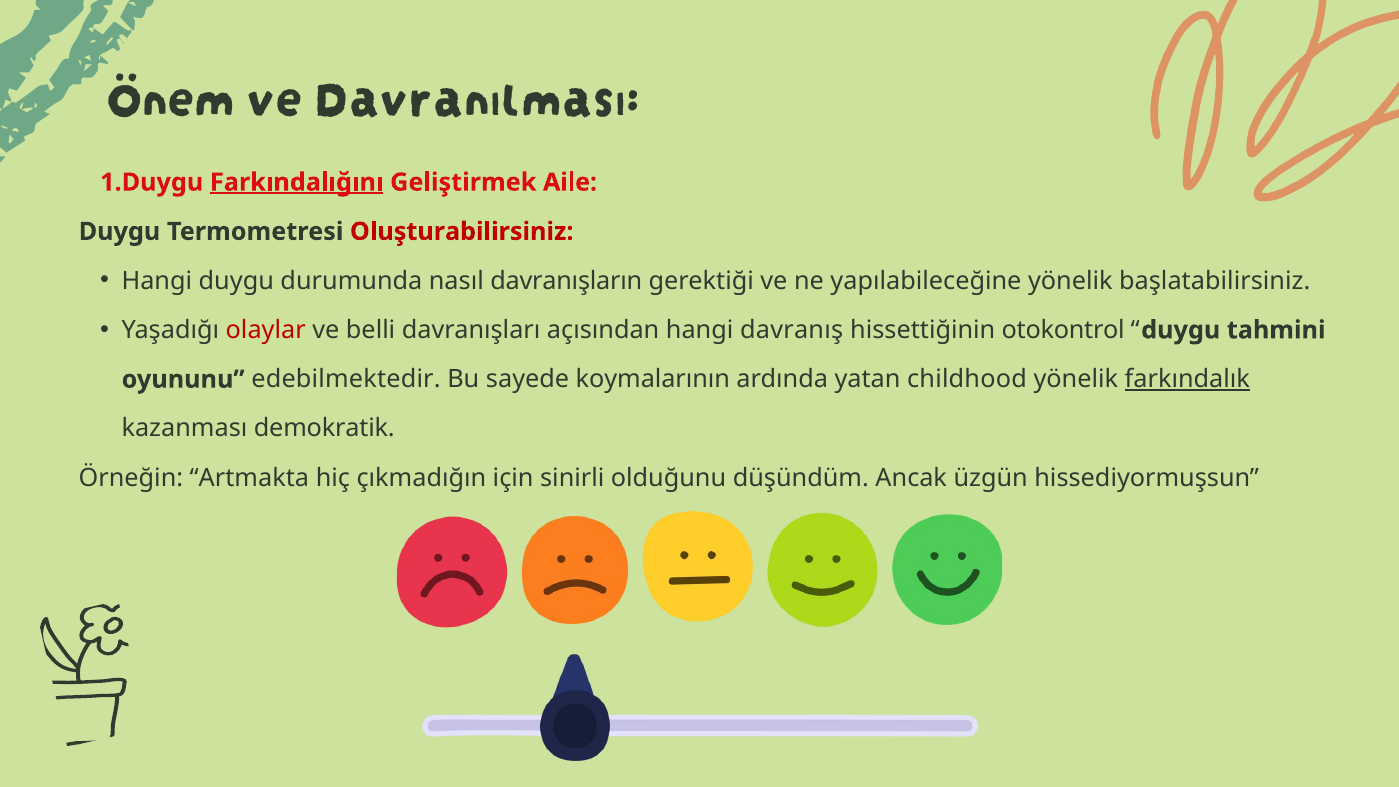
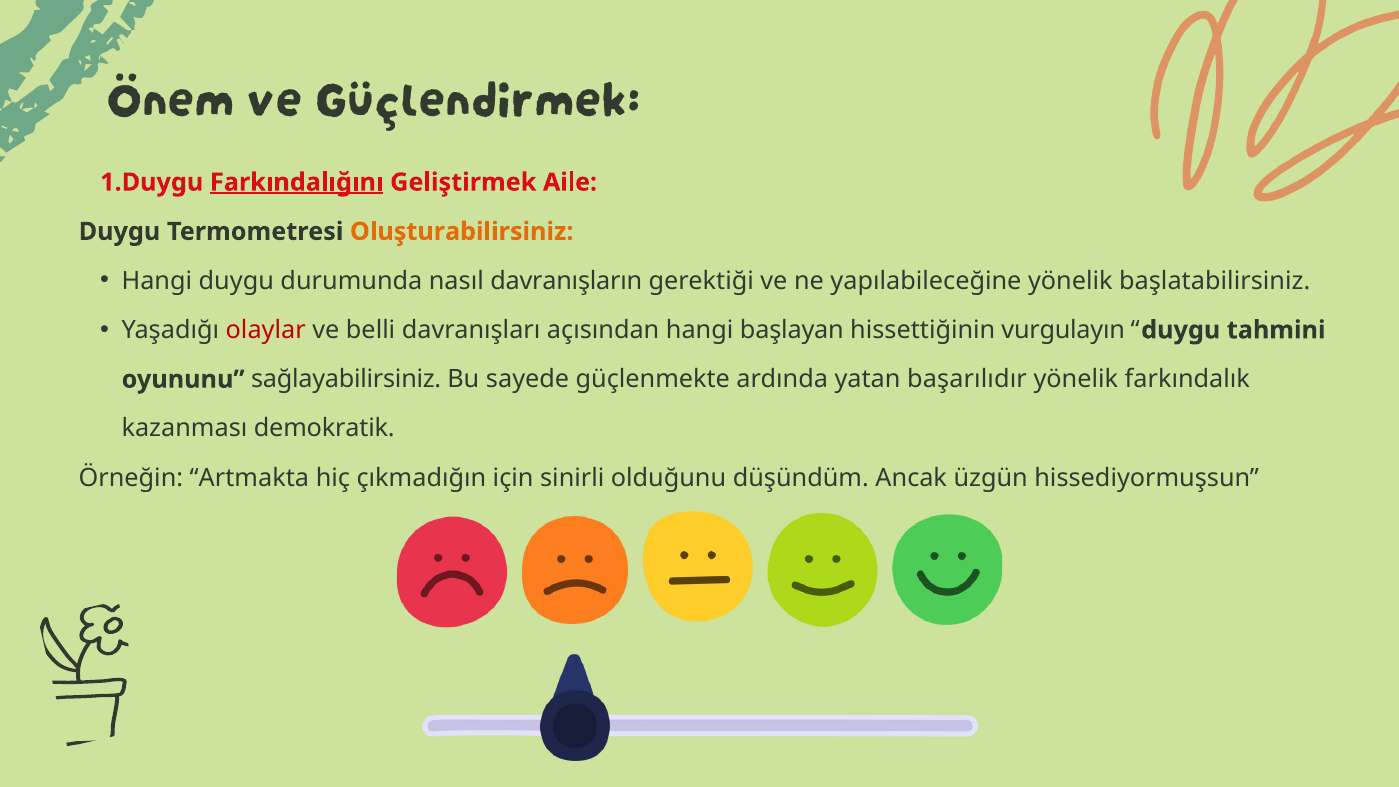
Davranılması: Davranılması -> Güçlendirmek
Oluşturabilirsiniz colour: red -> orange
davranış: davranış -> başlayan
otokontrol: otokontrol -> vurgulayın
edebilmektedir: edebilmektedir -> sağlayabilirsiniz
koymalarının: koymalarının -> güçlenmekte
childhood: childhood -> başarılıdır
farkındalık underline: present -> none
